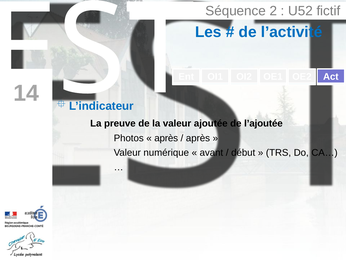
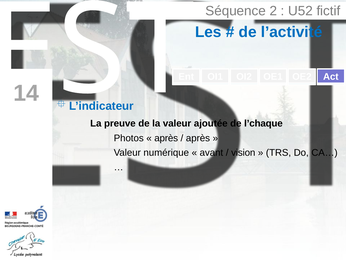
l’ajoutée: l’ajoutée -> l’chaque
début: début -> vision
